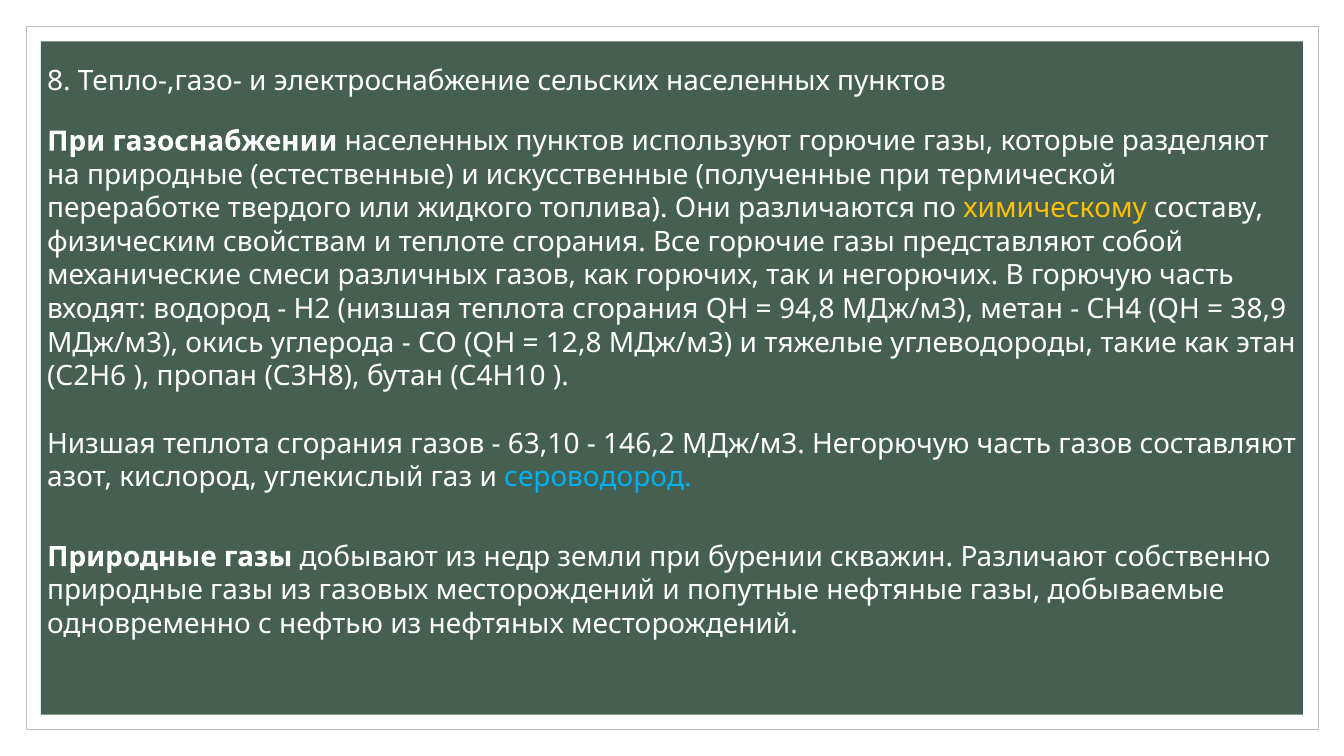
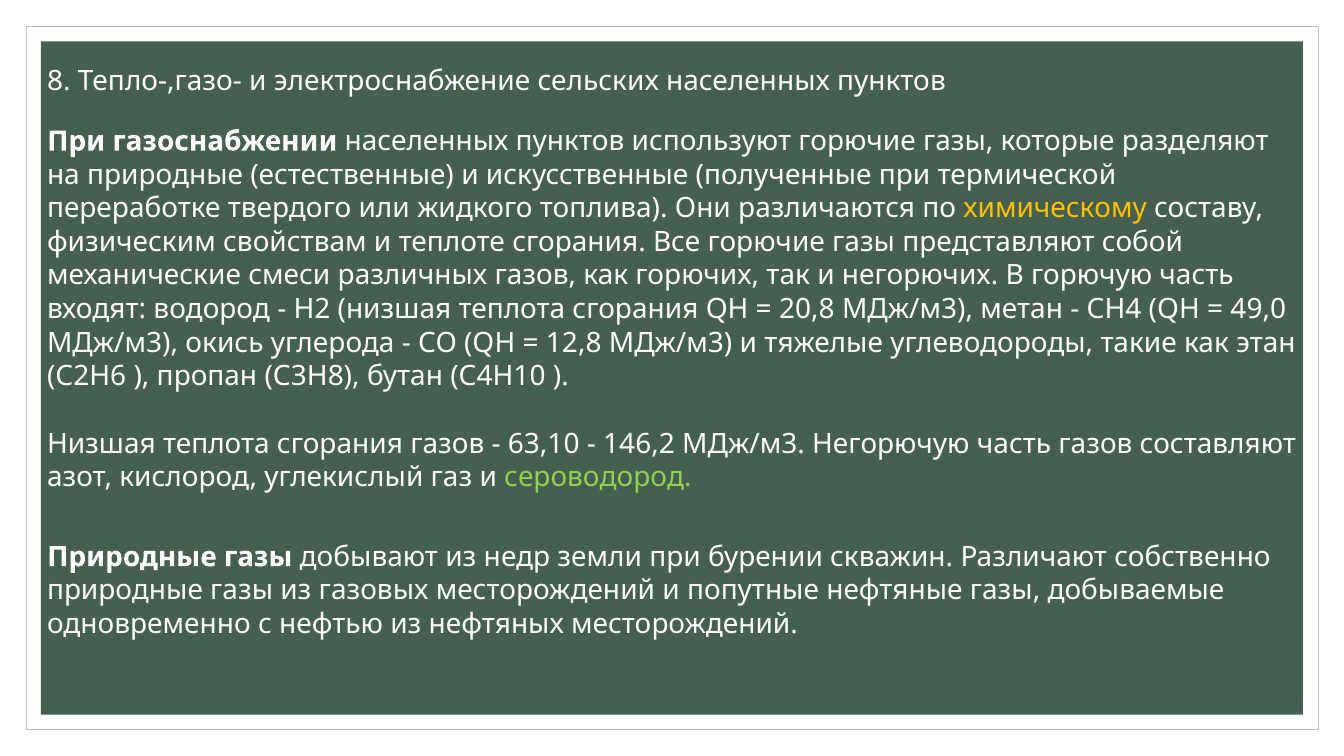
94,8: 94,8 -> 20,8
38,9: 38,9 -> 49,0
сероводород colour: light blue -> light green
